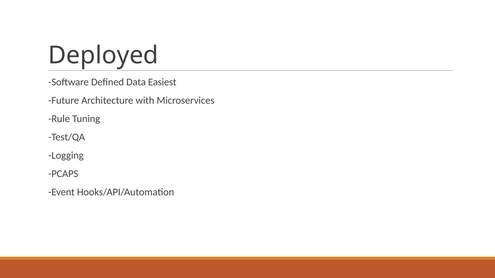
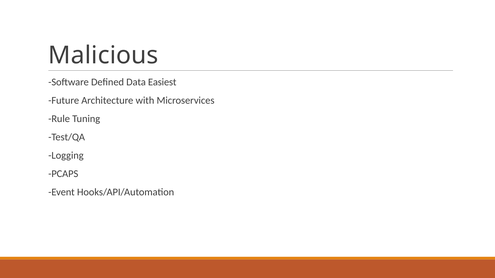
Deployed: Deployed -> Malicious
